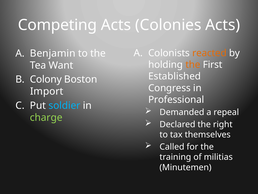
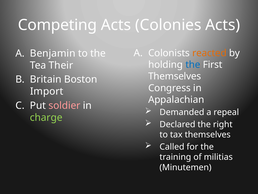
the at (193, 65) colour: orange -> blue
Want: Want -> Their
Established at (175, 76): Established -> Themselves
Colony: Colony -> Britain
Professional: Professional -> Appalachian
soldier colour: light blue -> pink
